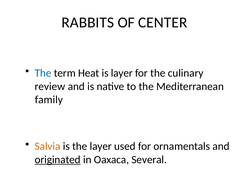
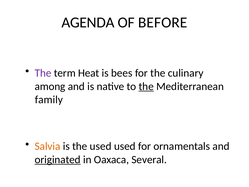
RABBITS: RABBITS -> AGENDA
CENTER: CENTER -> BEFORE
The at (43, 73) colour: blue -> purple
is layer: layer -> bees
review: review -> among
the at (146, 86) underline: none -> present
the layer: layer -> used
